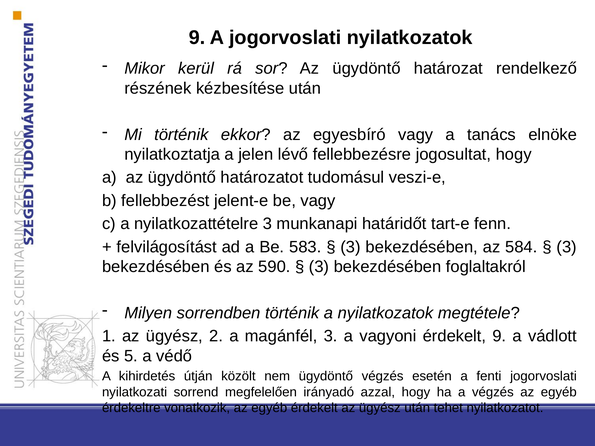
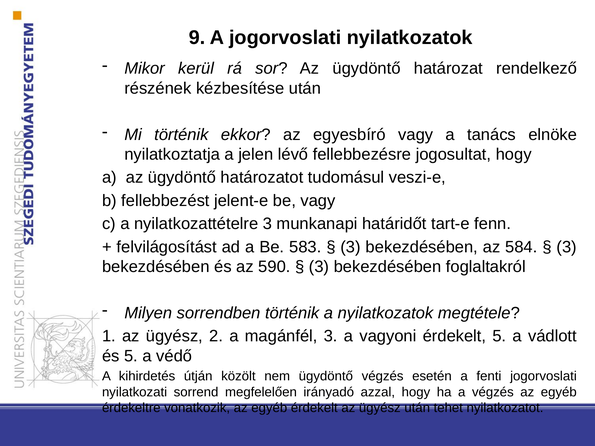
érdekelt 9: 9 -> 5
